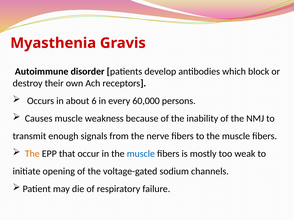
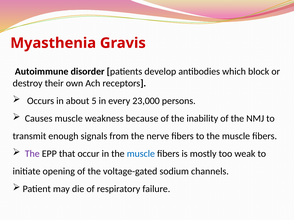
6: 6 -> 5
60,000: 60,000 -> 23,000
The at (32, 154) colour: orange -> purple
